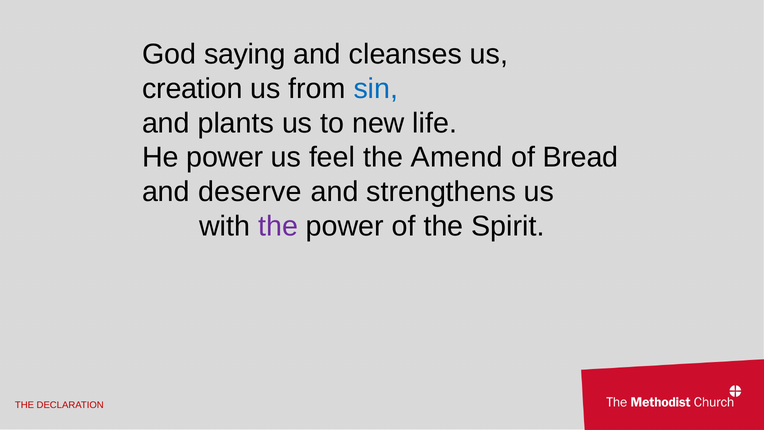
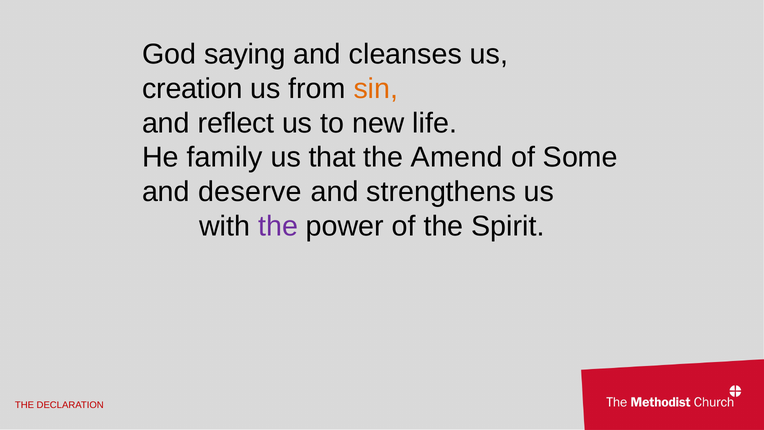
sin colour: blue -> orange
plants: plants -> reflect
He power: power -> family
feel: feel -> that
Bread: Bread -> Some
